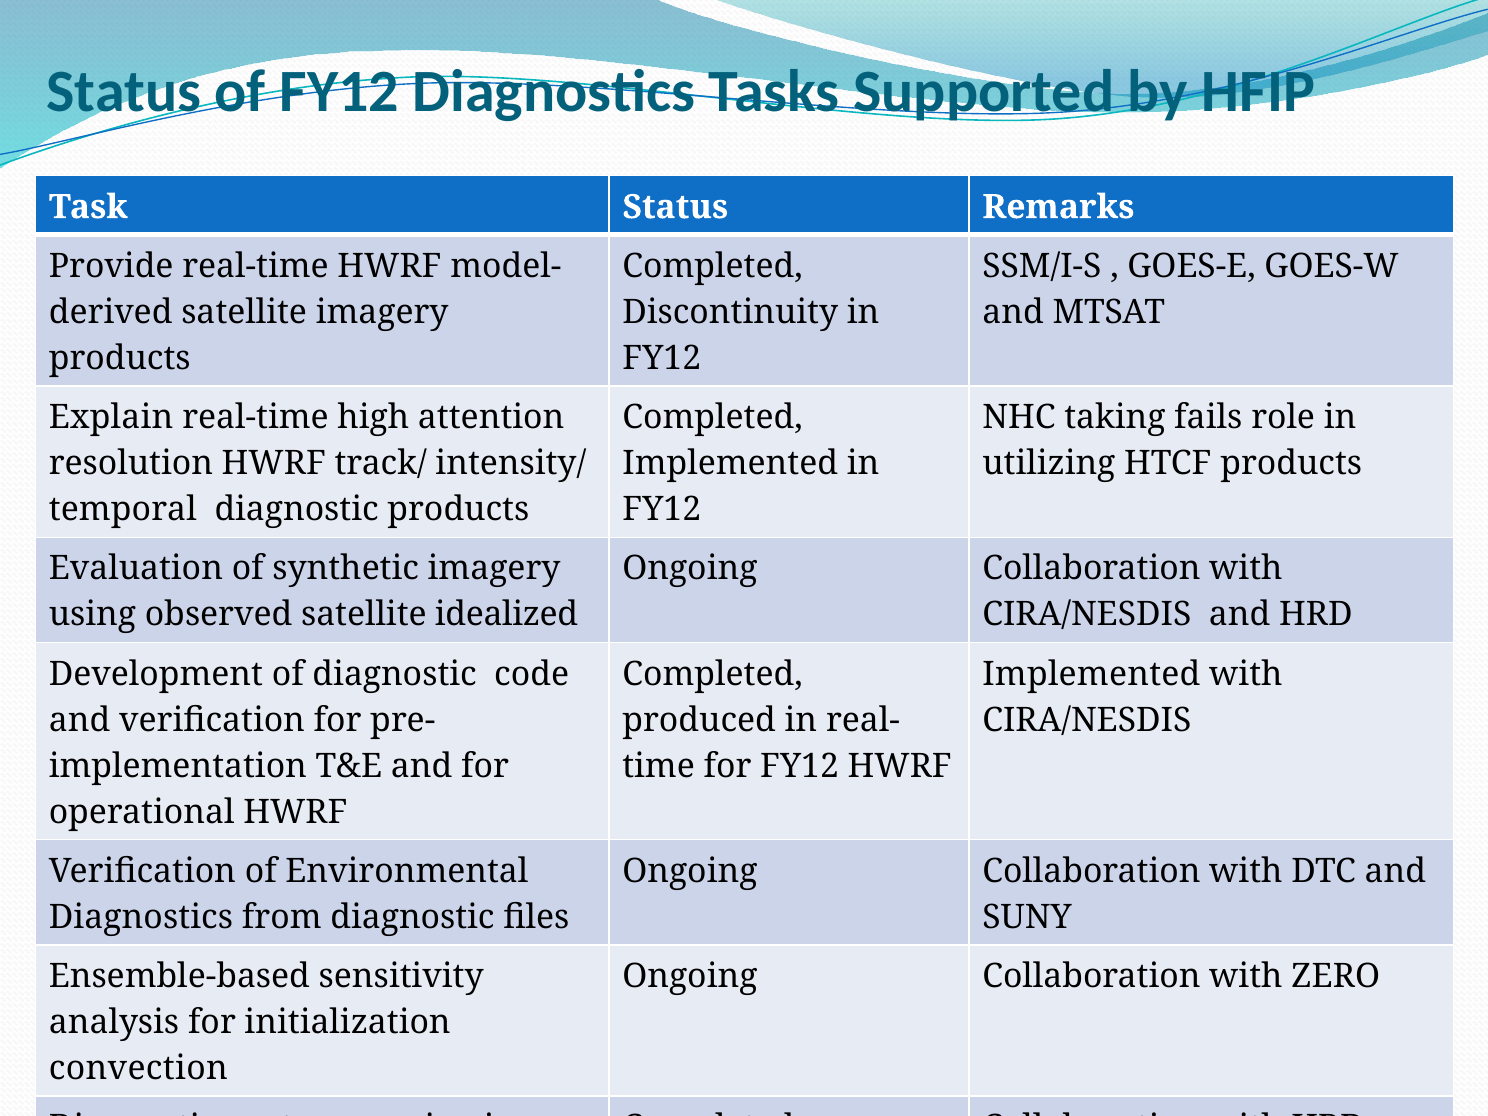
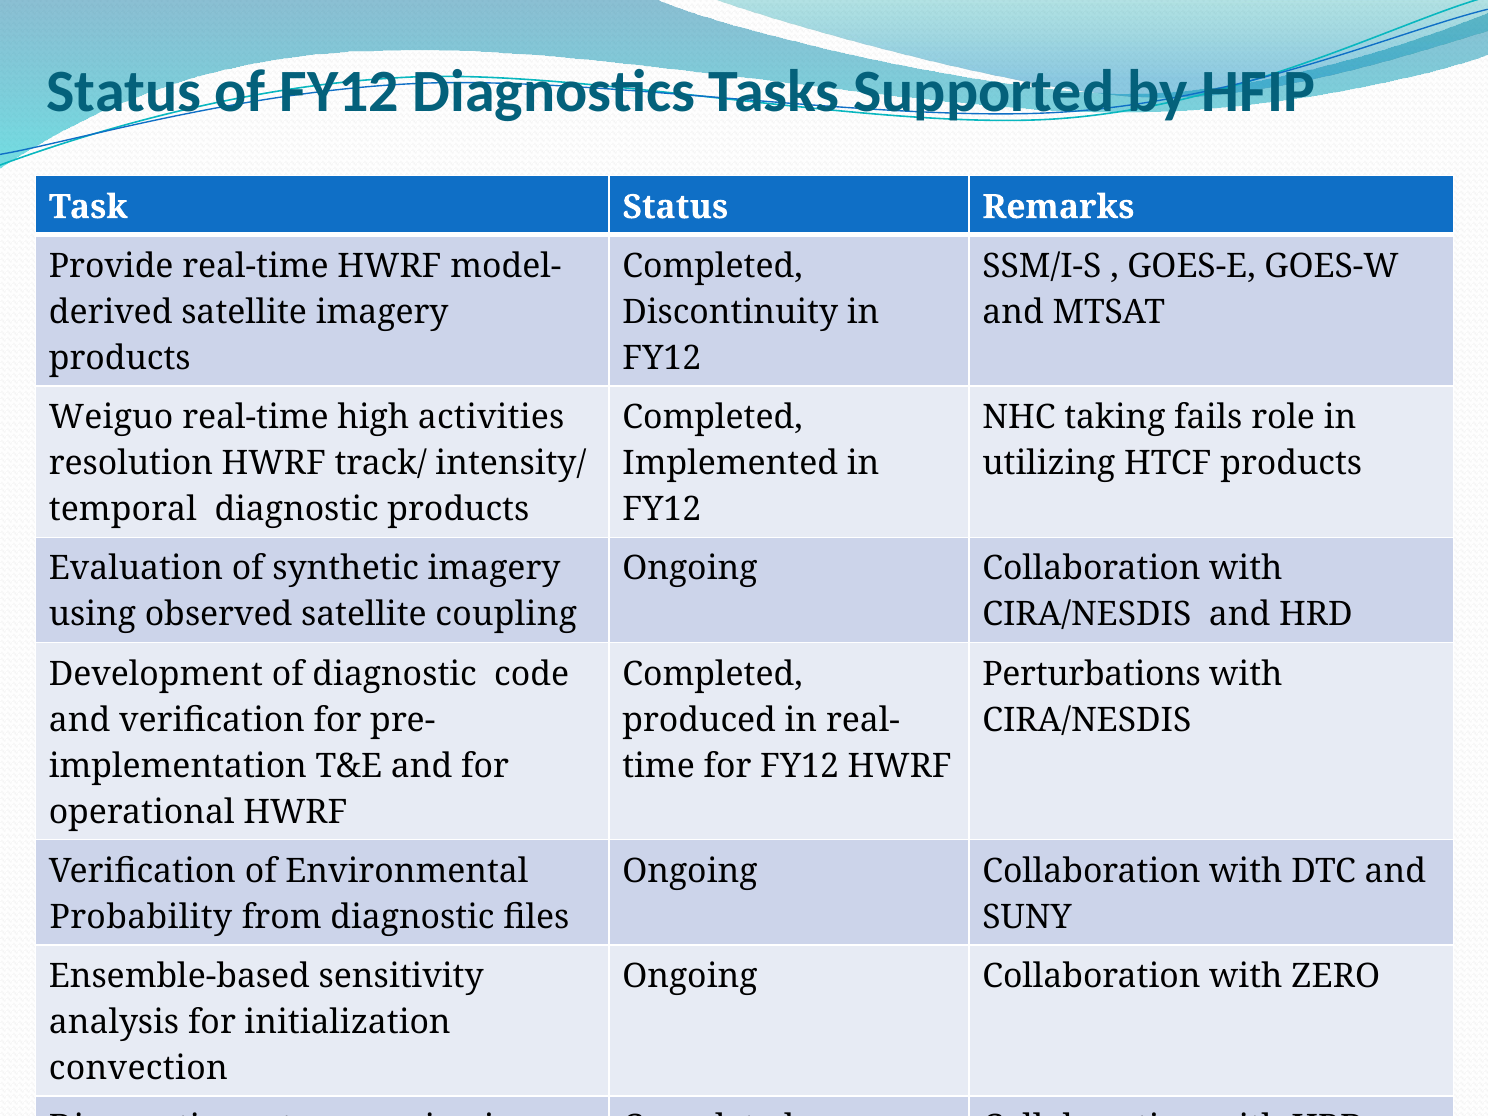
Explain: Explain -> Weiguo
attention: attention -> activities
idealized: idealized -> coupling
Implemented at (1091, 674): Implemented -> Perturbations
Diagnostics at (141, 917): Diagnostics -> Probability
